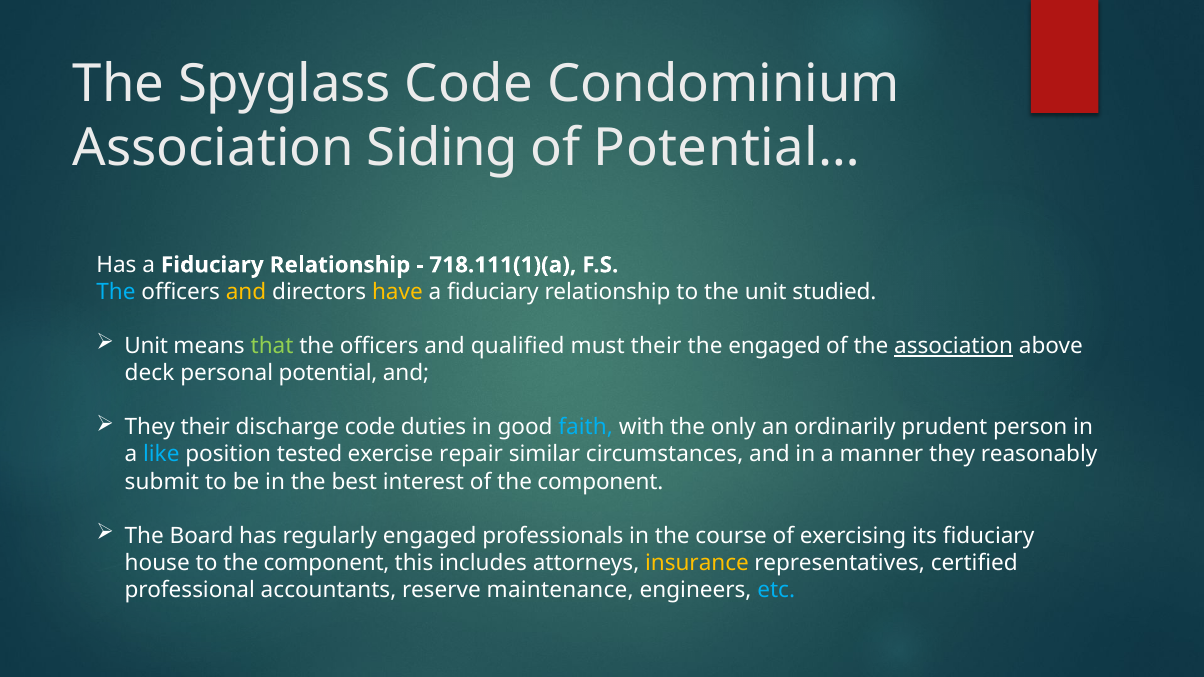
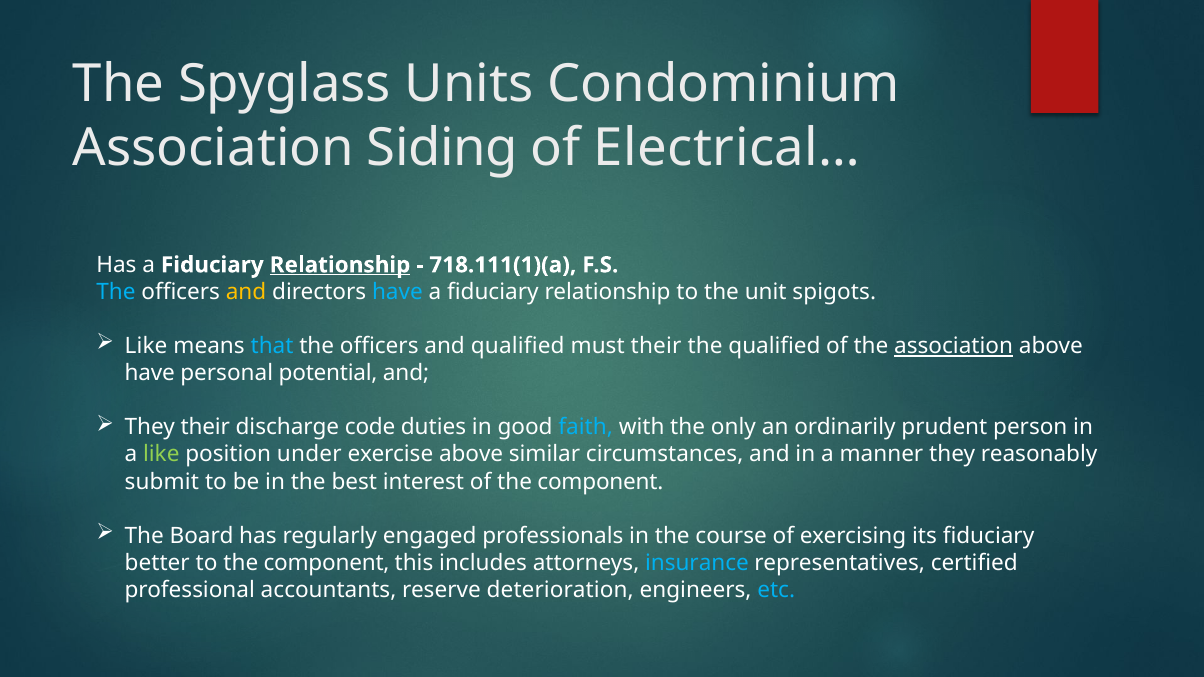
Spyglass Code: Code -> Units
Potential…: Potential… -> Electrical…
Relationship at (340, 265) underline: none -> present
have at (397, 292) colour: yellow -> light blue
studied: studied -> spigots
Unit at (146, 346): Unit -> Like
that colour: light green -> light blue
the engaged: engaged -> qualified
deck at (150, 373): deck -> have
like at (161, 455) colour: light blue -> light green
tested: tested -> under
exercise repair: repair -> above
house: house -> better
insurance colour: yellow -> light blue
maintenance: maintenance -> deterioration
